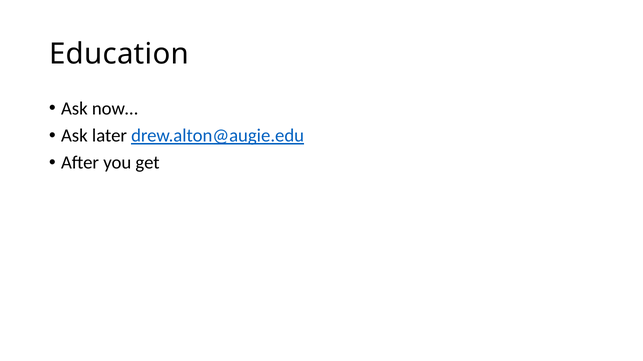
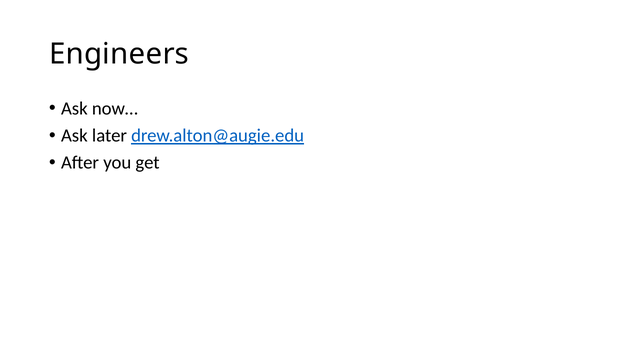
Education: Education -> Engineers
